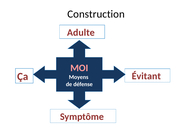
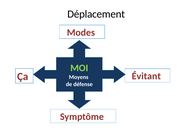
Construction: Construction -> Déplacement
Adulte: Adulte -> Modes
MOI colour: pink -> light green
